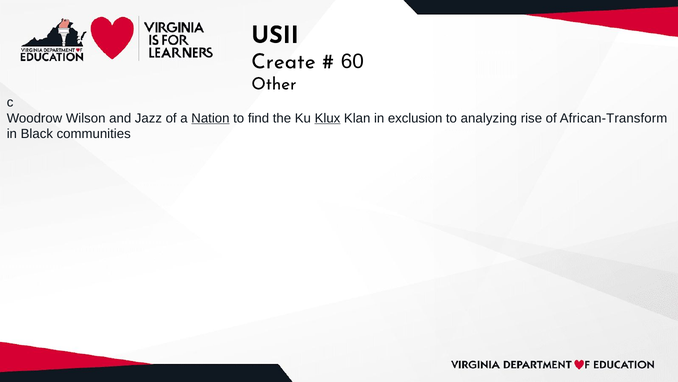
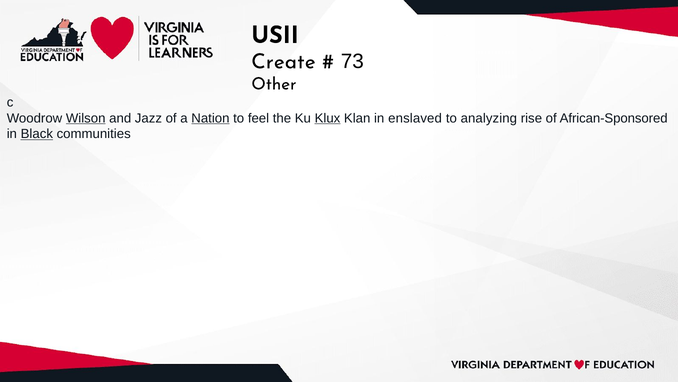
60: 60 -> 73
Wilson underline: none -> present
find: find -> feel
exclusion: exclusion -> enslaved
African-Transform: African-Transform -> African-Sponsored
Black underline: none -> present
